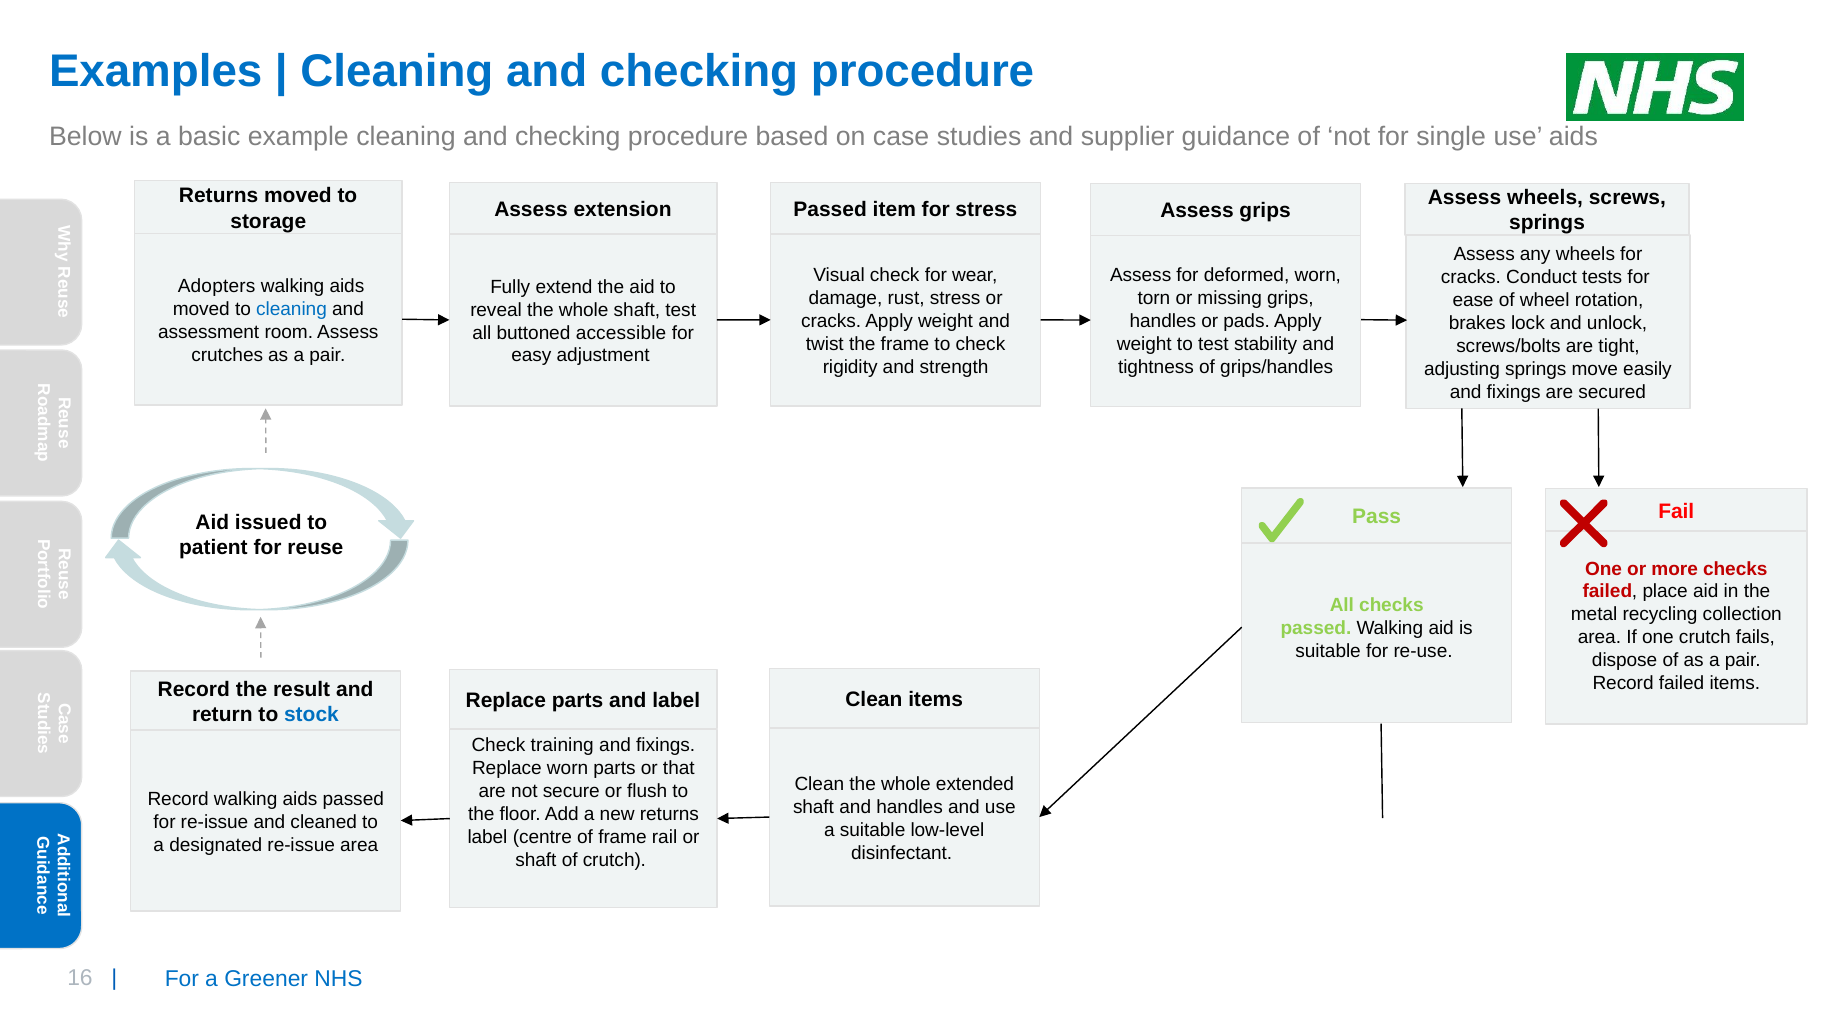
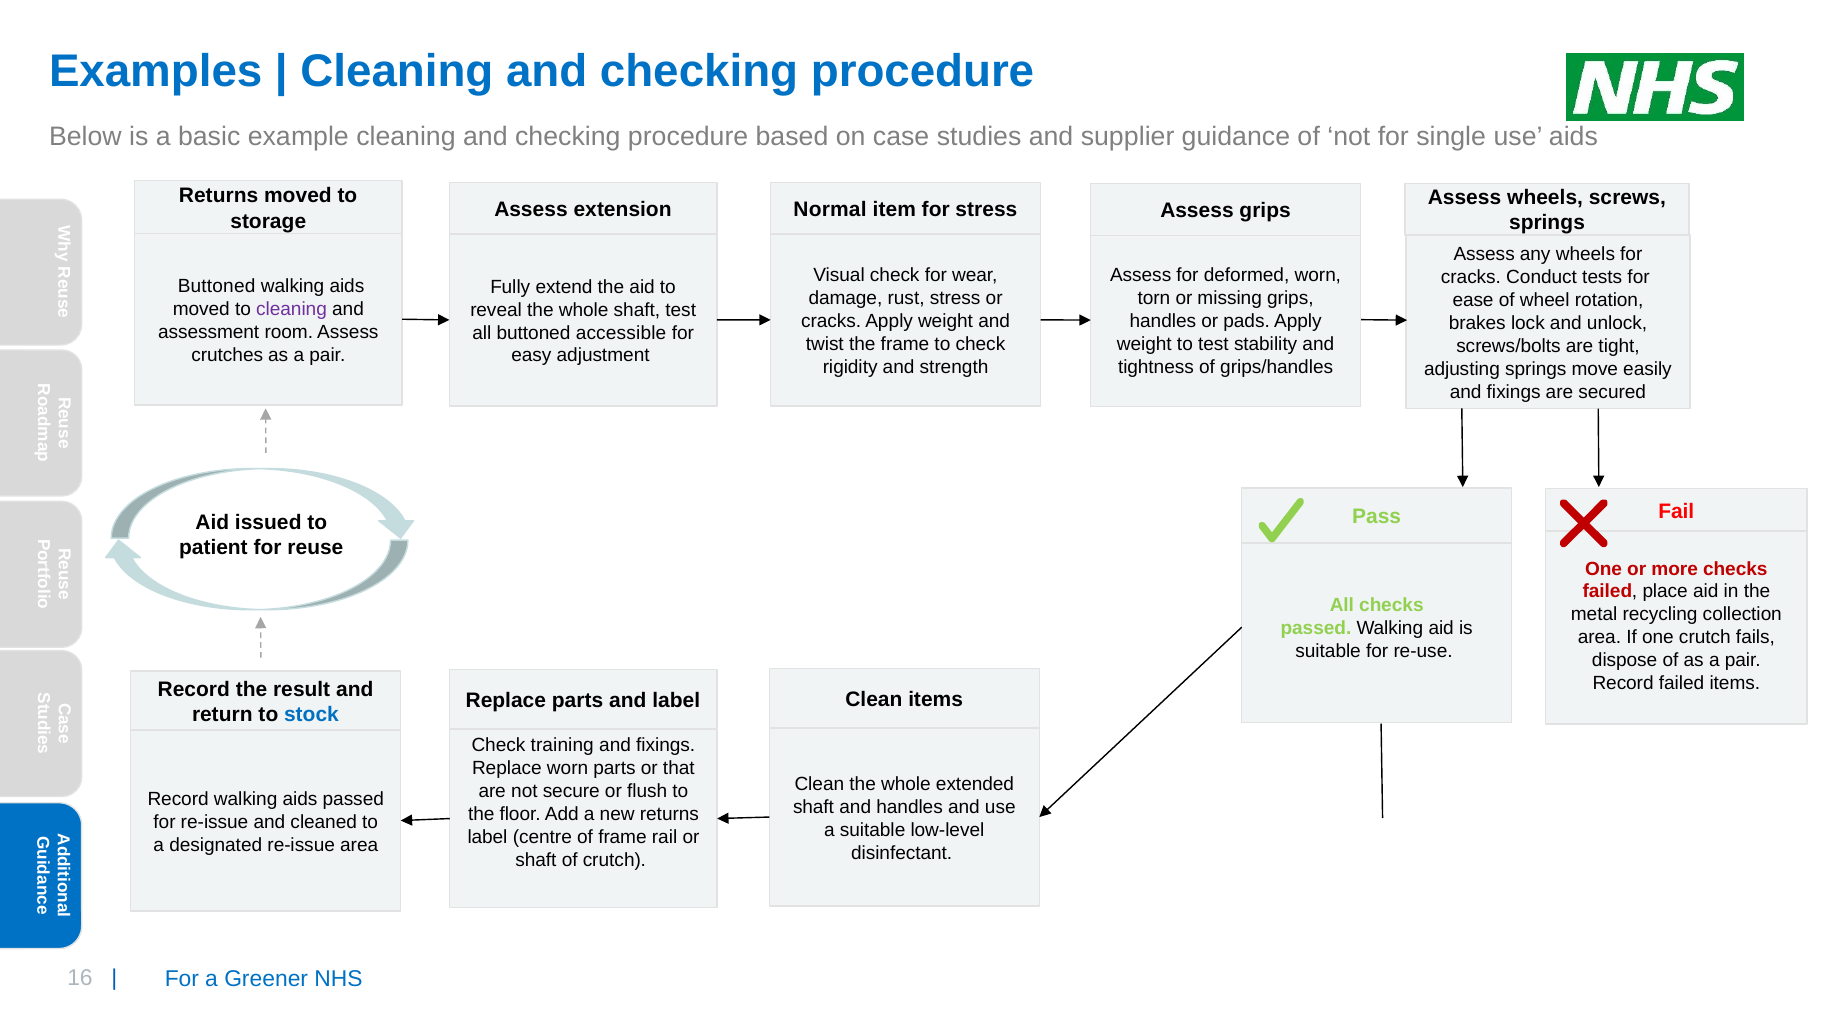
extension Passed: Passed -> Normal
Adopters at (217, 286): Adopters -> Buttoned
cleaning at (291, 309) colour: blue -> purple
